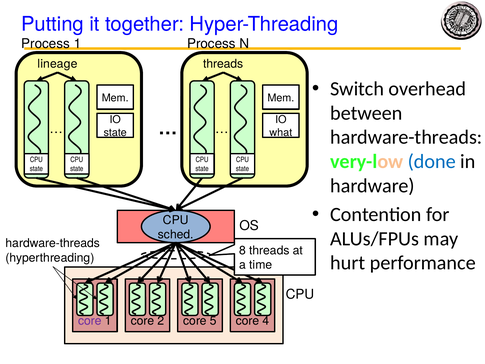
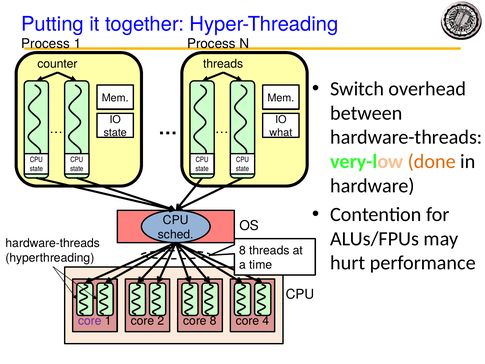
lineage: lineage -> counter
done colour: blue -> orange
core 5: 5 -> 8
